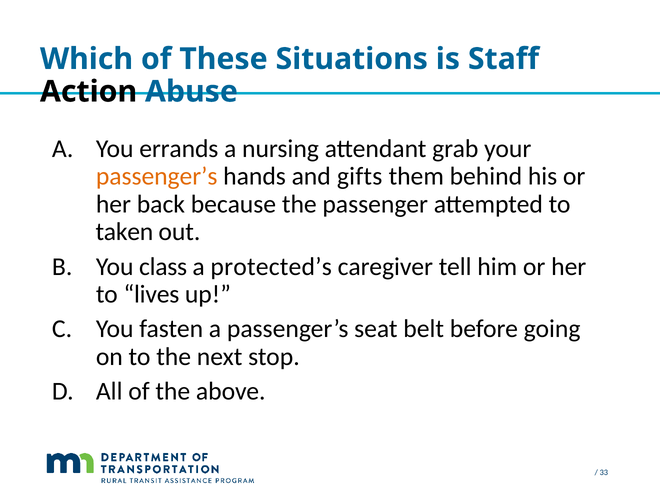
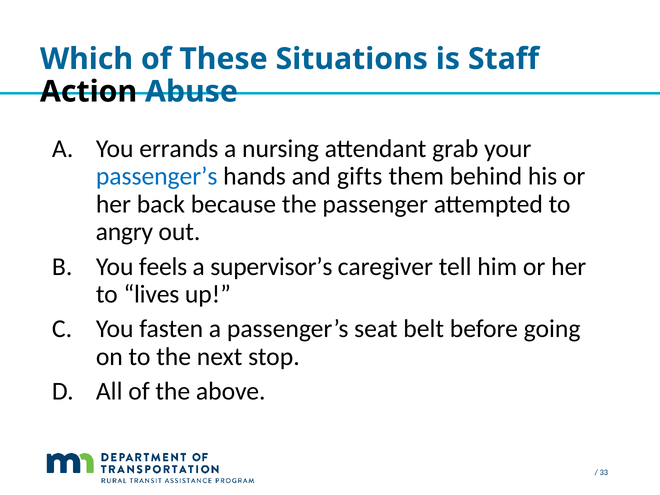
passenger’s at (157, 177) colour: orange -> blue
taken: taken -> angry
class: class -> feels
protected’s: protected’s -> supervisor’s
